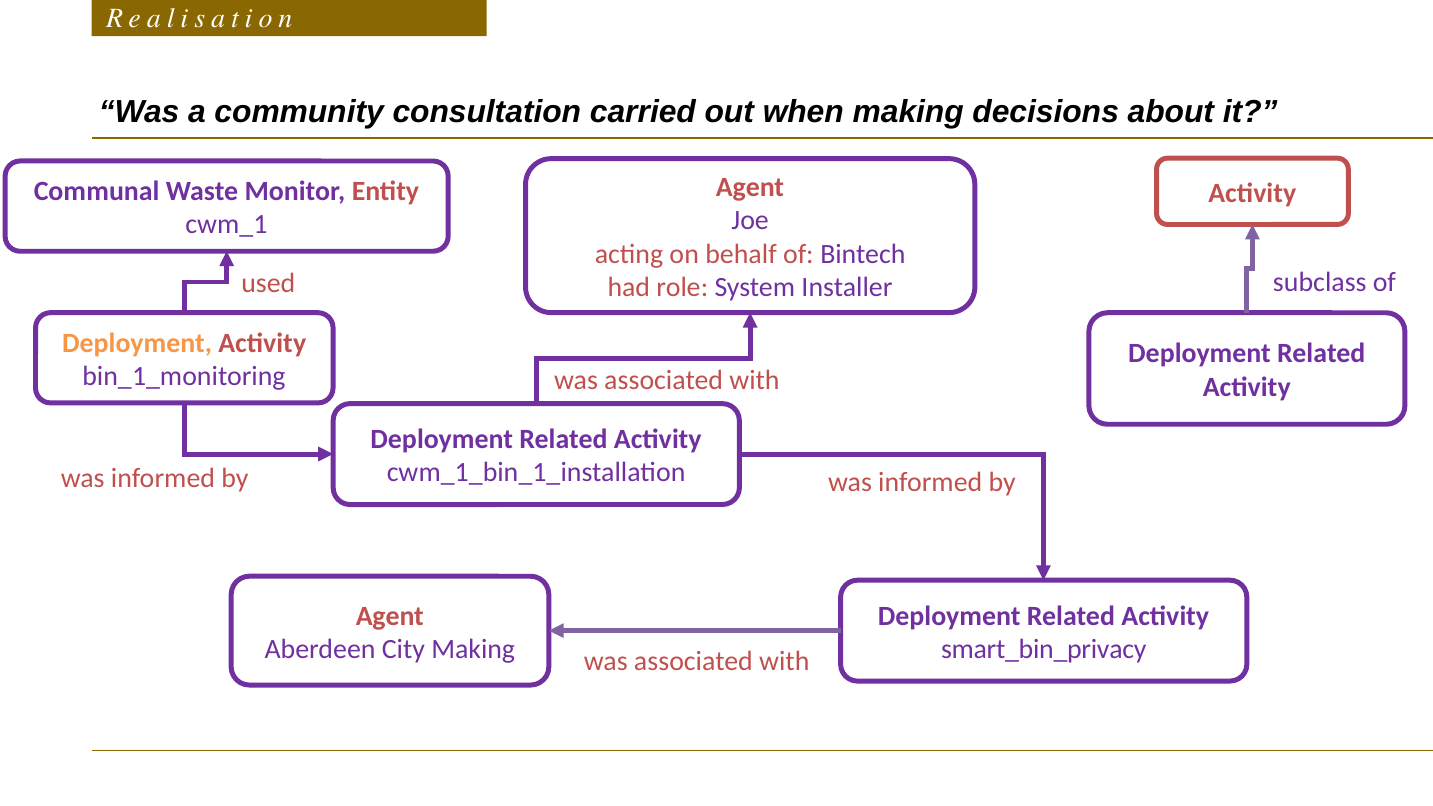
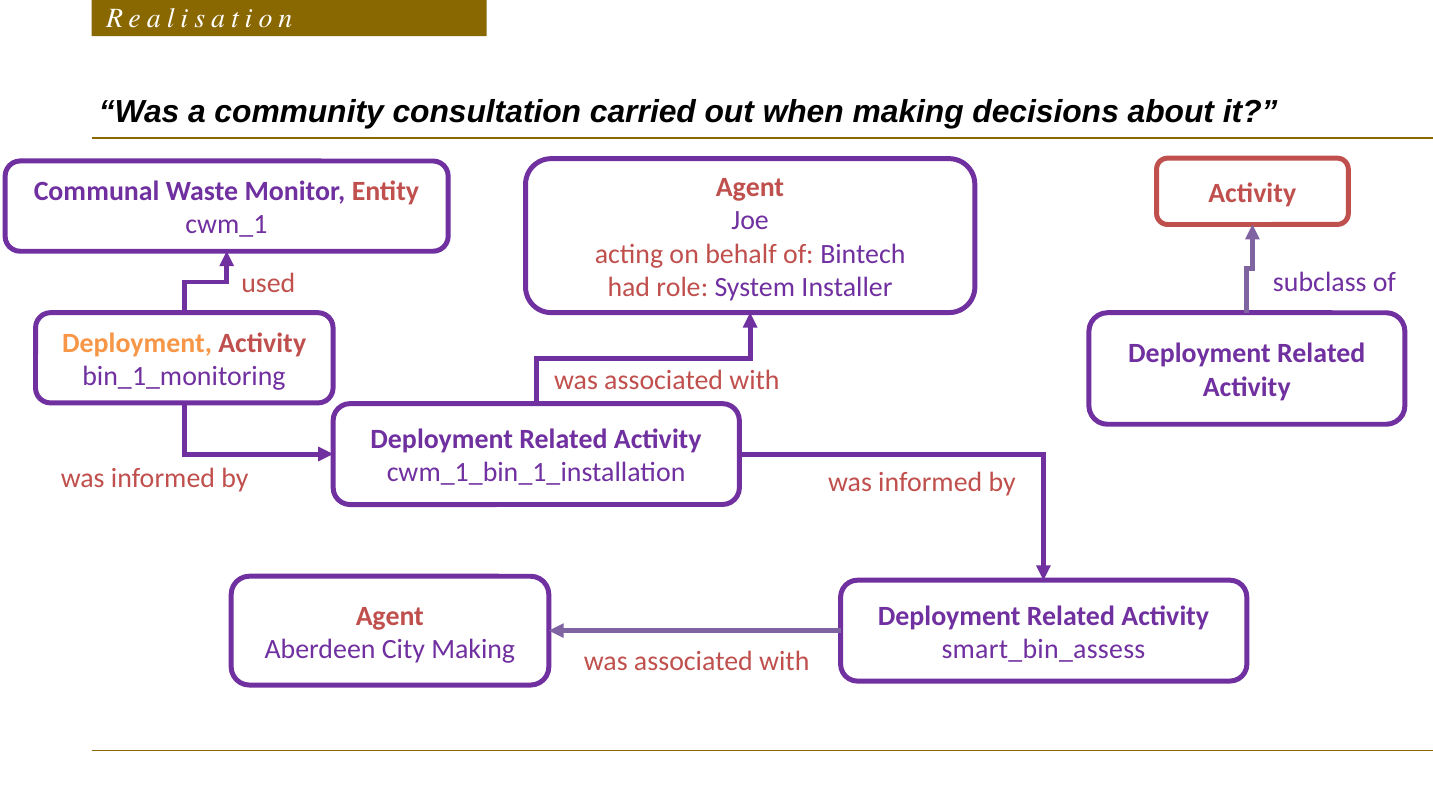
smart_bin_privacy: smart_bin_privacy -> smart_bin_assess
